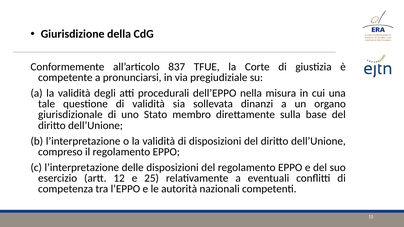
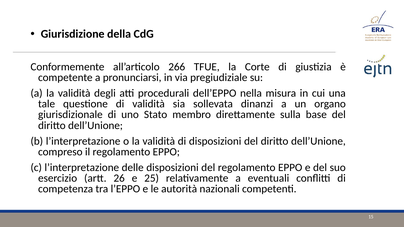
837: 837 -> 266
12: 12 -> 26
